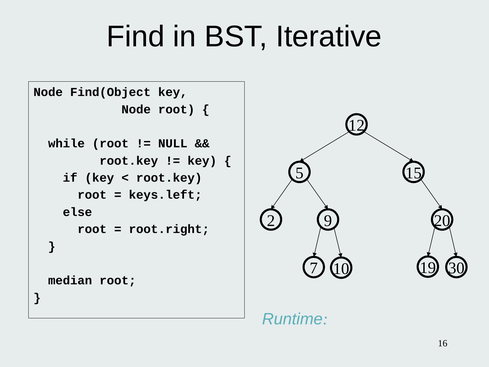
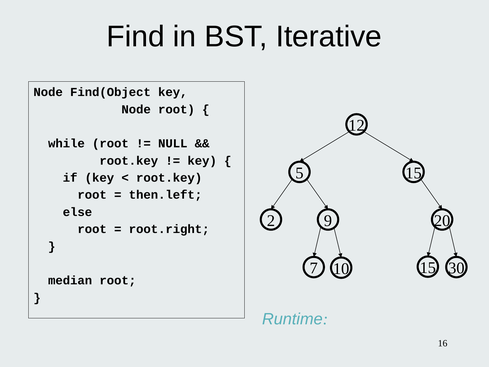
keys.left: keys.left -> then.left
7 19: 19 -> 15
